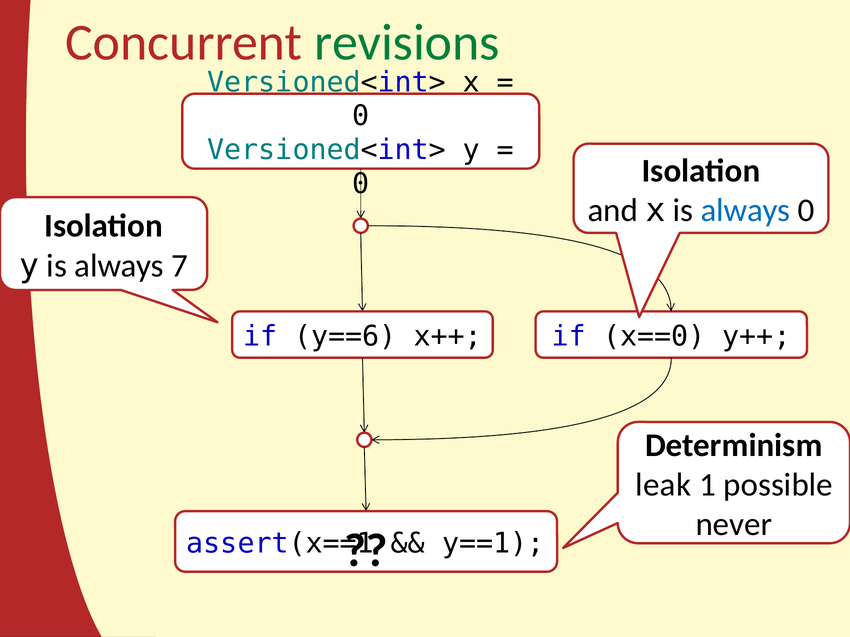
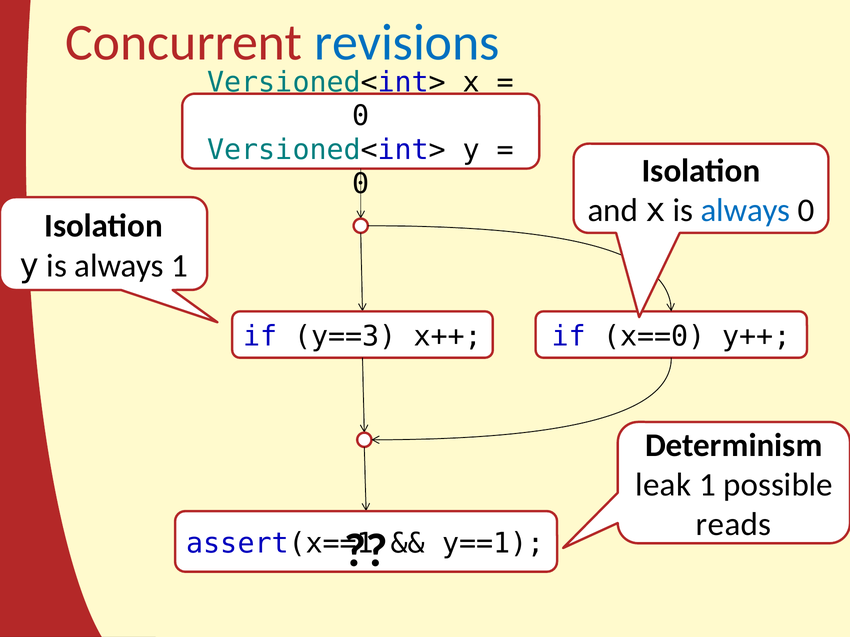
revisions colour: green -> blue
always 7: 7 -> 1
y==6: y==6 -> y==3
never: never -> reads
